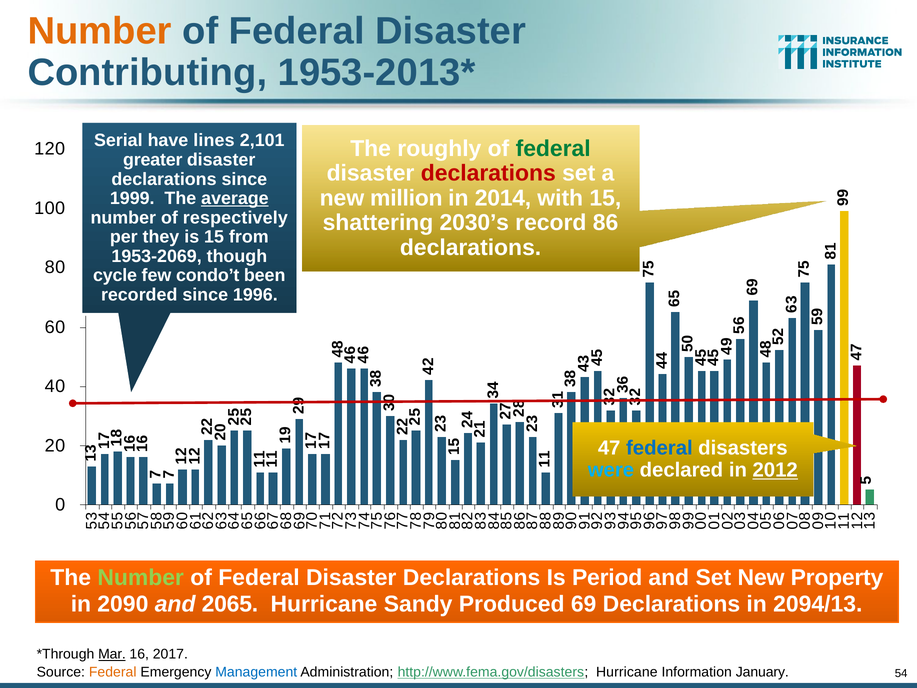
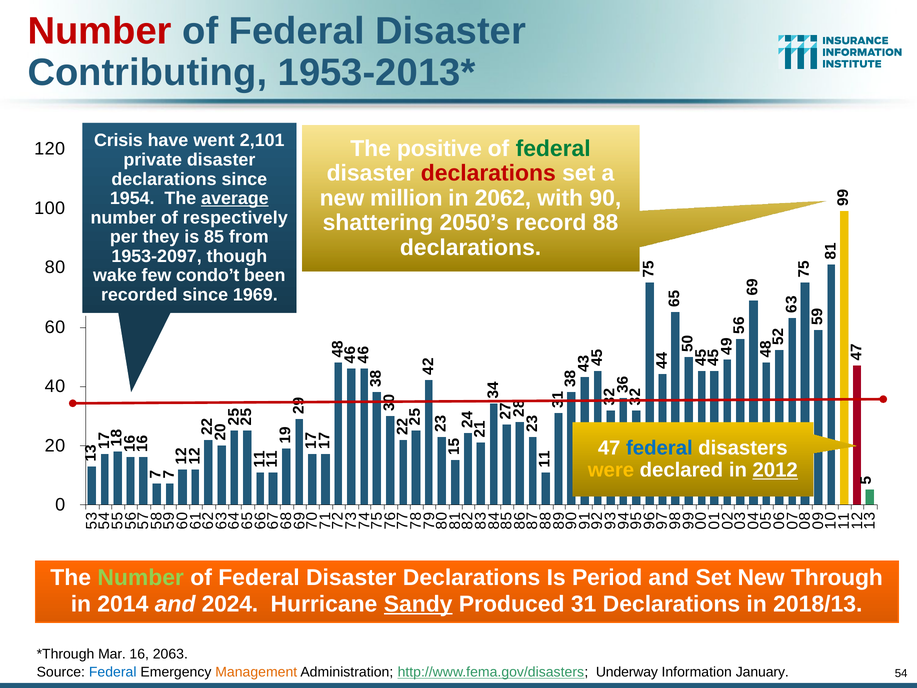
Number at (100, 31) colour: orange -> red
Serial: Serial -> Crisis
lines: lines -> went
roughly: roughly -> positive
greater: greater -> private
2014: 2014 -> 2062
with 15: 15 -> 90
1999: 1999 -> 1954
2030’s: 2030’s -> 2050’s
86: 86 -> 88
is 15: 15 -> 85
1953-2069: 1953-2069 -> 1953-2097
cycle: cycle -> wake
1996: 1996 -> 1969
were colour: light blue -> yellow
Property: Property -> Through
2090: 2090 -> 2014
2065: 2065 -> 2024
Sandy underline: none -> present
69: 69 -> 31
2094/13: 2094/13 -> 2018/13
Mar underline: present -> none
2017: 2017 -> 2063
Federal at (113, 672) colour: orange -> blue
Management colour: blue -> orange
http://www.fema.gov/disasters Hurricane: Hurricane -> Underway
